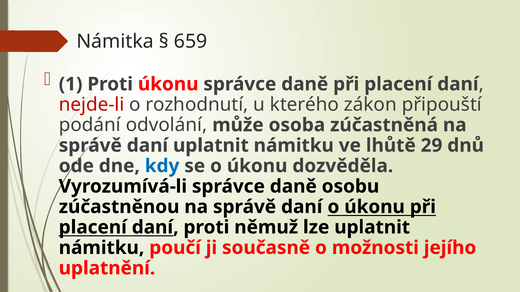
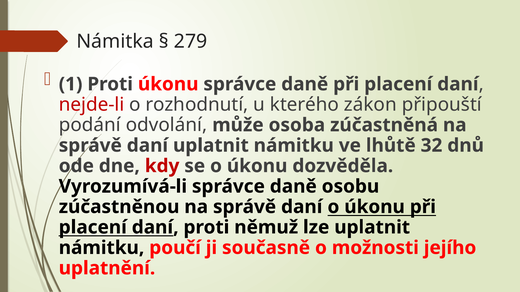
659: 659 -> 279
29: 29 -> 32
kdy colour: blue -> red
